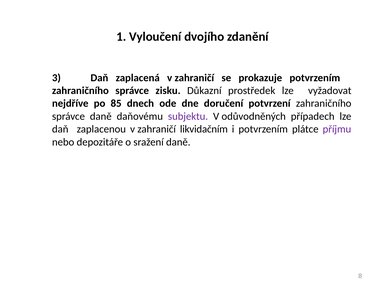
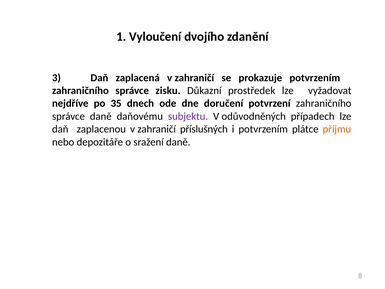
85: 85 -> 35
likvidačním: likvidačním -> příslušných
příjmu colour: purple -> orange
